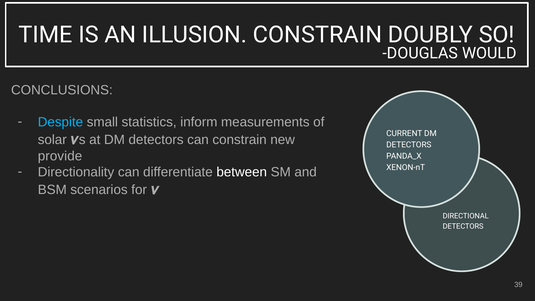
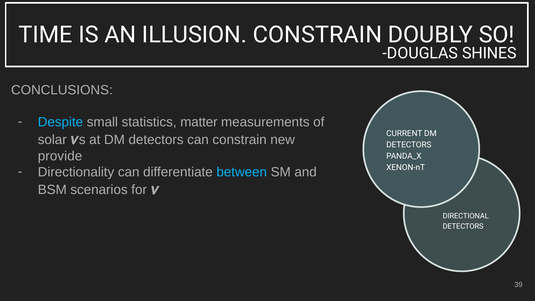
WOULD: WOULD -> SHINES
inform: inform -> matter
between colour: white -> light blue
